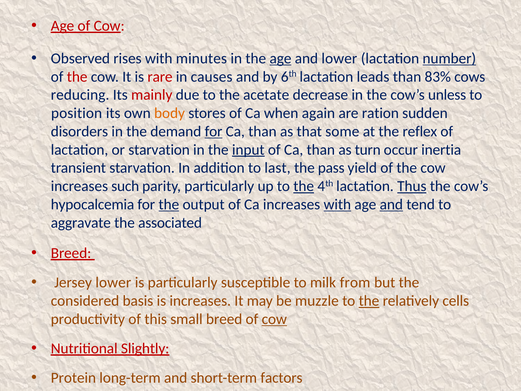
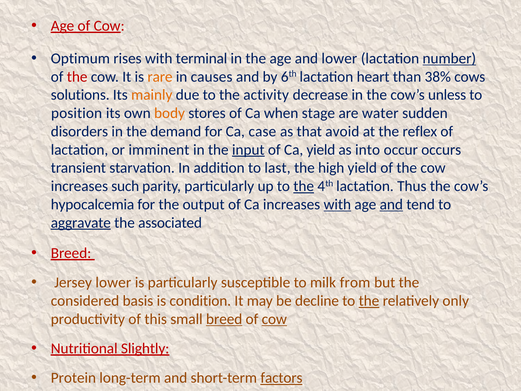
Observed: Observed -> Optimum
minutes: minutes -> terminal
age at (280, 58) underline: present -> none
rare colour: red -> orange
leads: leads -> heart
83%: 83% -> 38%
reducing: reducing -> solutions
mainly colour: red -> orange
acetate: acetate -> activity
again: again -> stage
ration: ration -> water
for at (214, 131) underline: present -> none
than at (262, 131): than -> case
some: some -> avoid
or starvation: starvation -> imminent
of Ca than: than -> yield
turn: turn -> into
inertia: inertia -> occurs
pass: pass -> high
Thus underline: present -> none
the at (169, 204) underline: present -> none
aggravate underline: none -> present
is increases: increases -> condition
muzzle: muzzle -> decline
cells: cells -> only
breed at (224, 319) underline: none -> present
factors underline: none -> present
